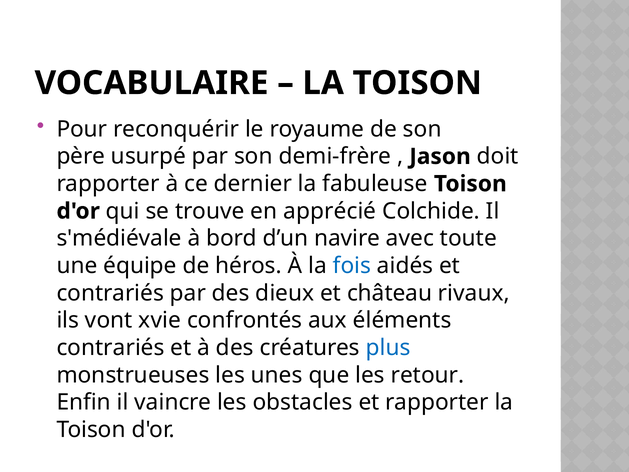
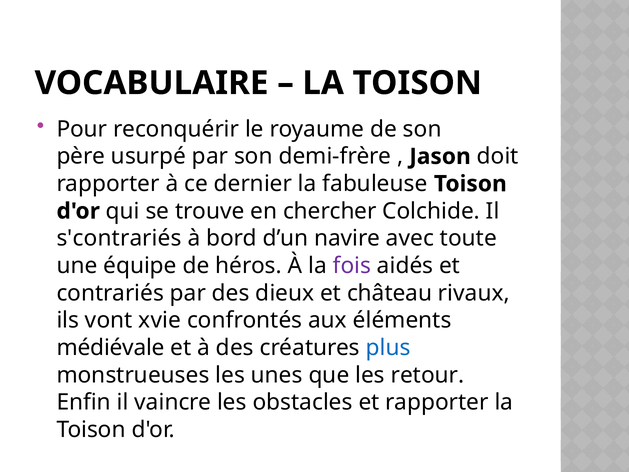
apprécié: apprécié -> chercher
s'médiévale: s'médiévale -> s'contrariés
fois colour: blue -> purple
contrariés at (111, 348): contrariés -> médiévale
